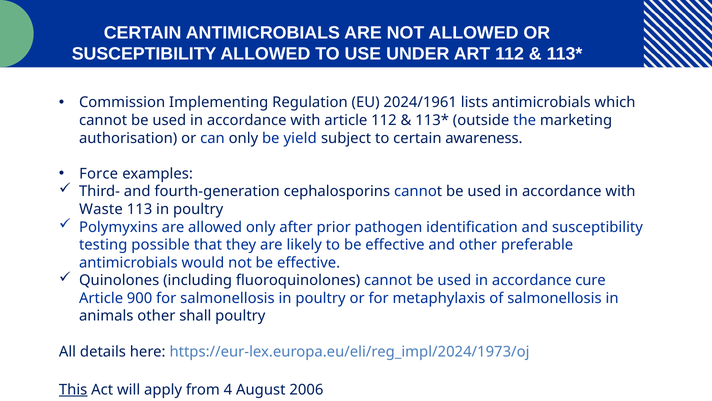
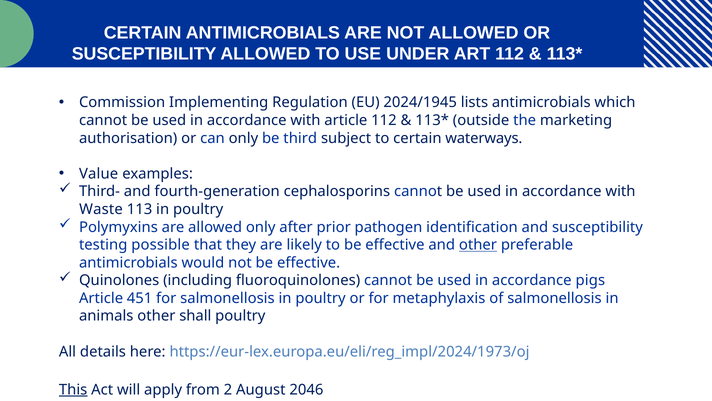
2024/1961: 2024/1961 -> 2024/1945
yield: yield -> third
awareness: awareness -> waterways
Force: Force -> Value
other at (478, 245) underline: none -> present
cure: cure -> pigs
900: 900 -> 451
4: 4 -> 2
2006: 2006 -> 2046
